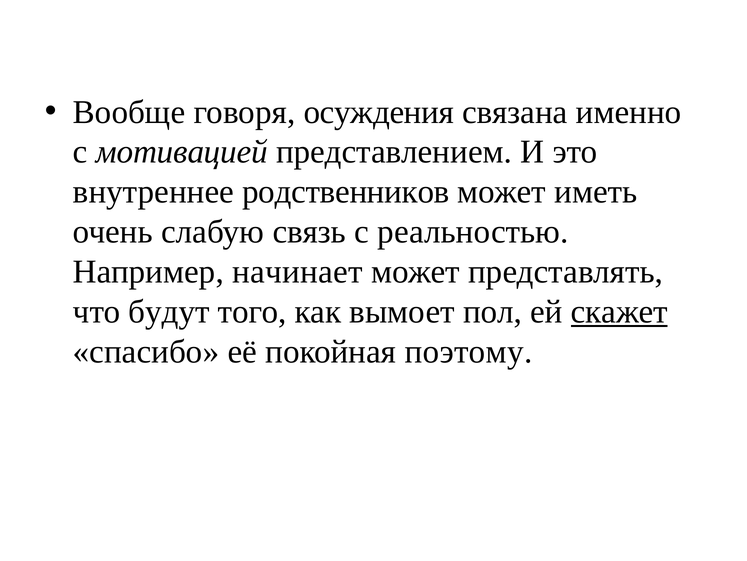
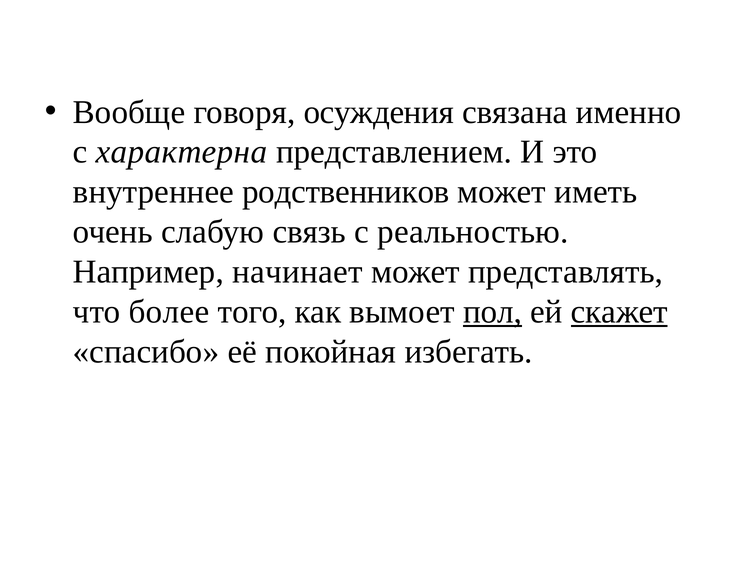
мотивацией: мотивацией -> характерна
будут: будут -> более
пол underline: none -> present
поэтому: поэтому -> избегать
